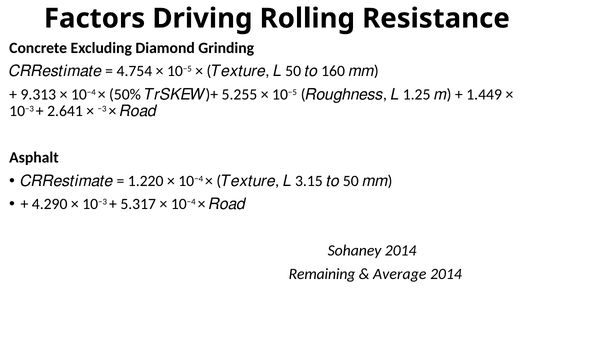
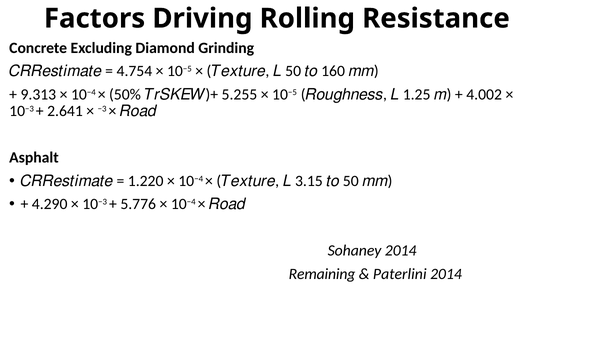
1.449: 1.449 -> 4.002
5.317: 5.317 -> 5.776
Average: Average -> Paterlini
